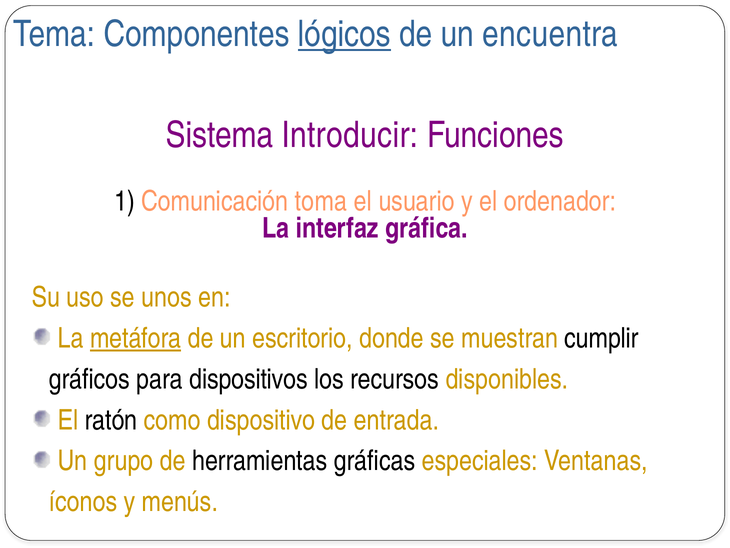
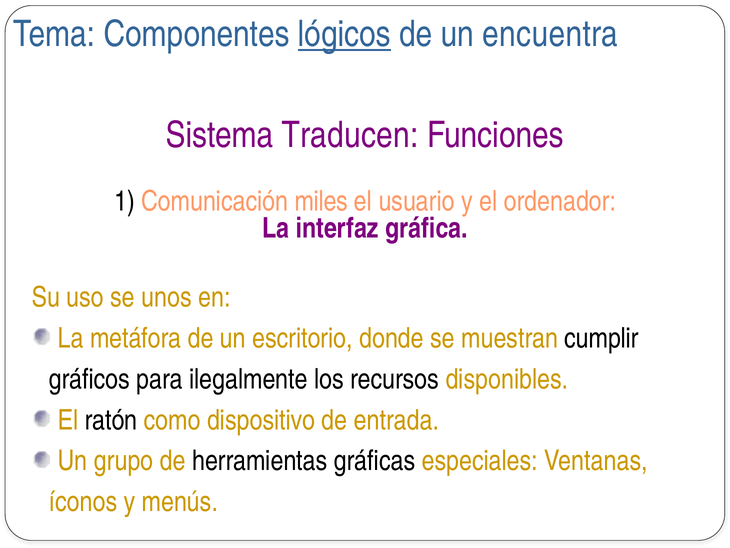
Introducir: Introducir -> Traducen
toma: toma -> miles
metáfora underline: present -> none
dispositivos: dispositivos -> ilegalmente
